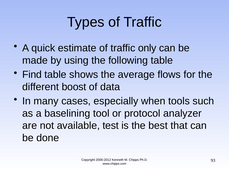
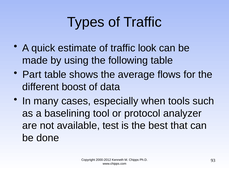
only: only -> look
Find: Find -> Part
